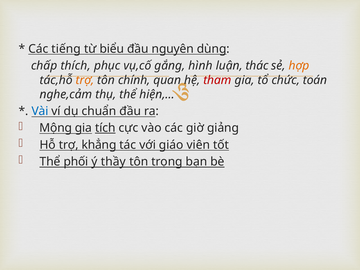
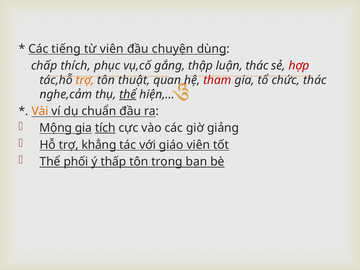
từ biểu: biểu -> viên
nguyên: nguyên -> chuyện
hình: hình -> thập
hợp colour: orange -> red
chính: chính -> thuật
chức toán: toán -> thác
thể at (128, 94) underline: none -> present
Vài colour: blue -> orange
thầy: thầy -> thấp
